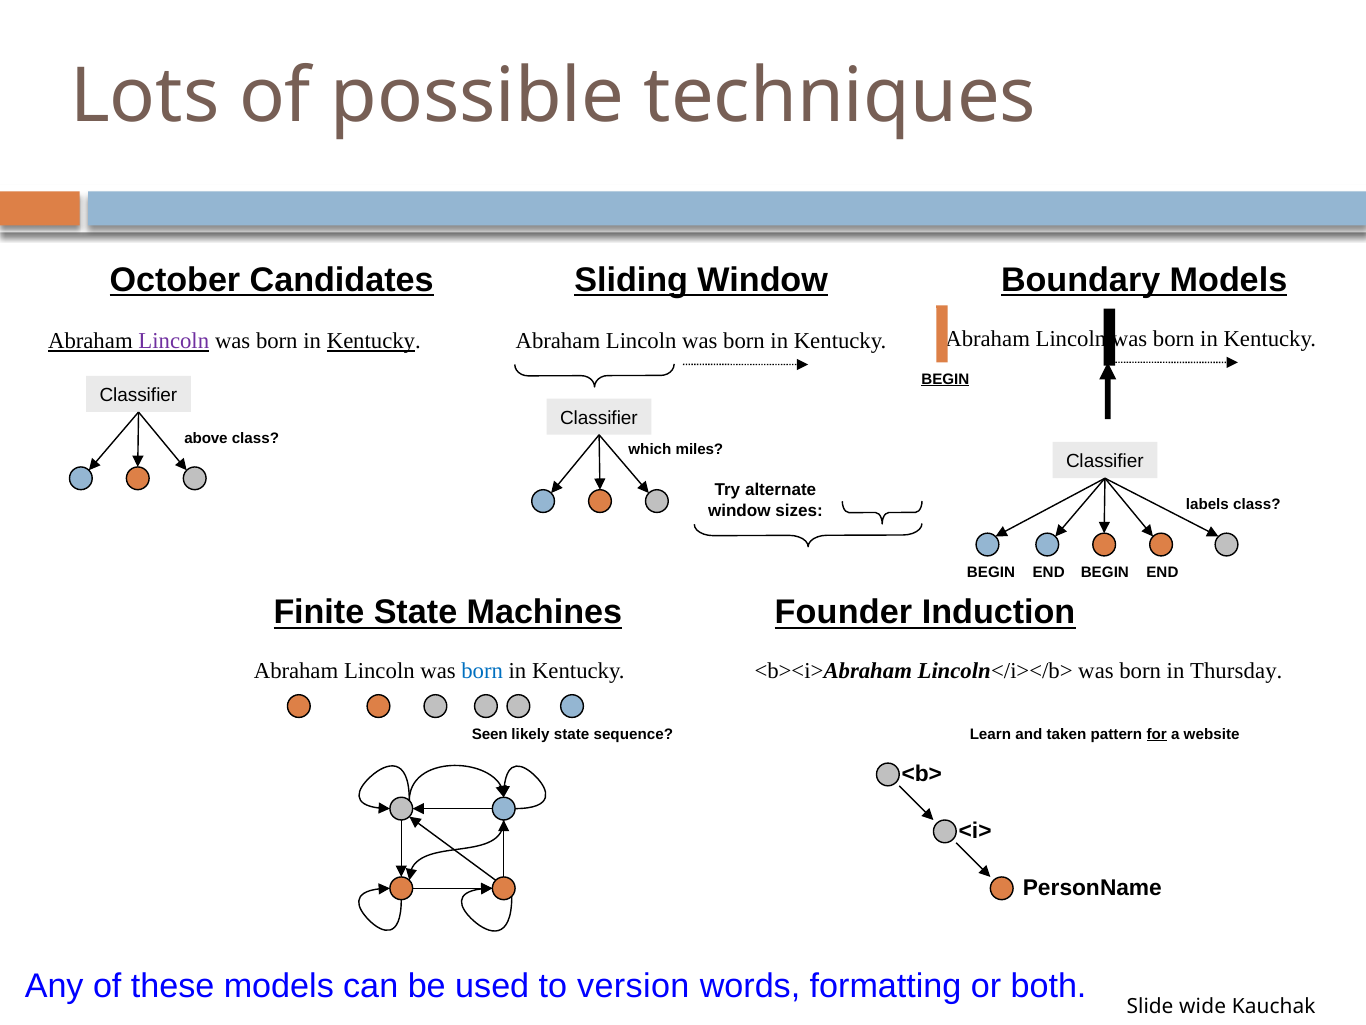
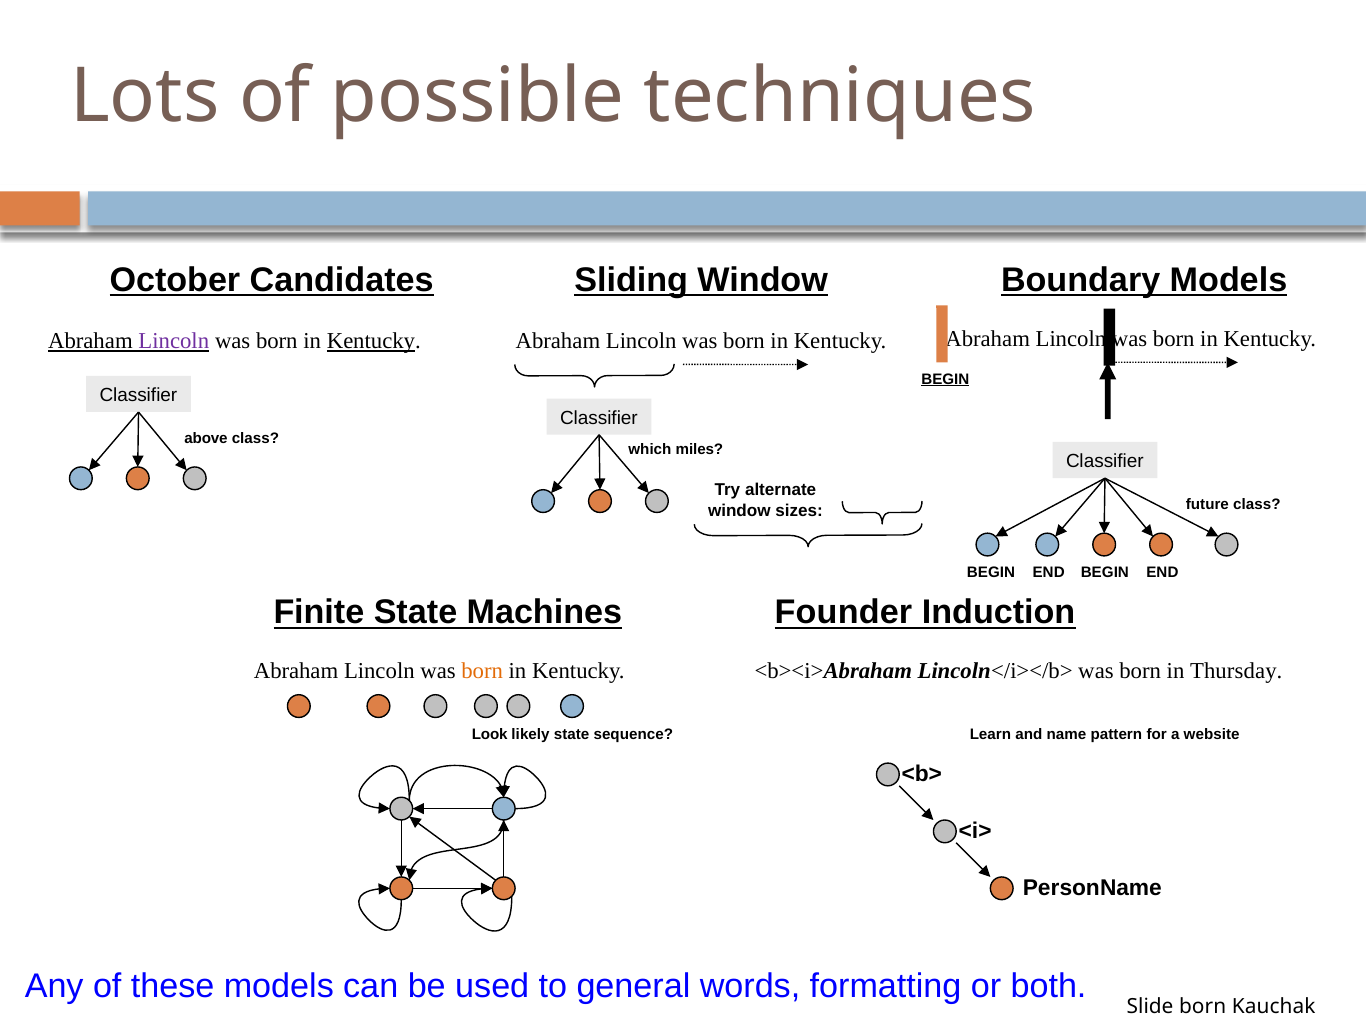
labels: labels -> future
born at (482, 671) colour: blue -> orange
Seen: Seen -> Look
taken: taken -> name
for underline: present -> none
version: version -> general
Slide wide: wide -> born
